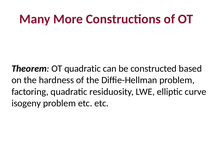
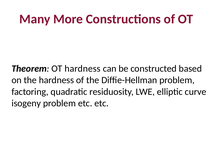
OT quadratic: quadratic -> hardness
